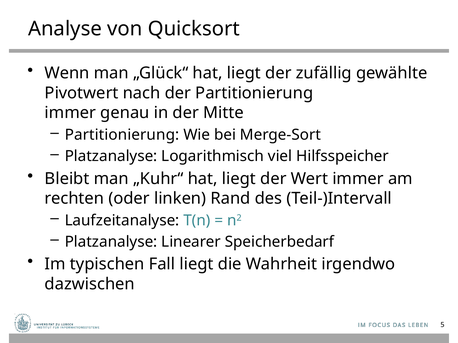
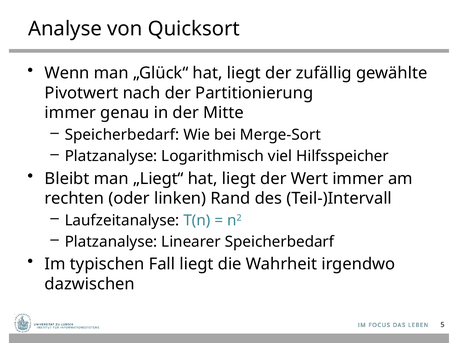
Partitionierung at (122, 135): Partitionierung -> Speicherbedarf
„Kuhr“: „Kuhr“ -> „Liegt“
